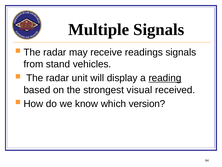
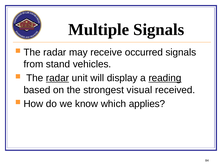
readings: readings -> occurred
radar at (57, 78) underline: none -> present
version: version -> applies
